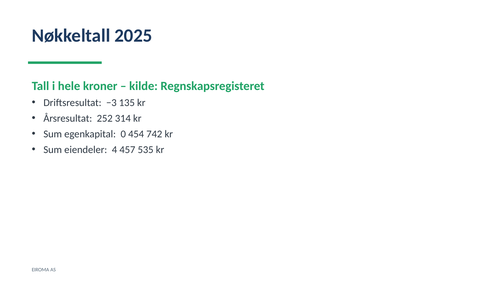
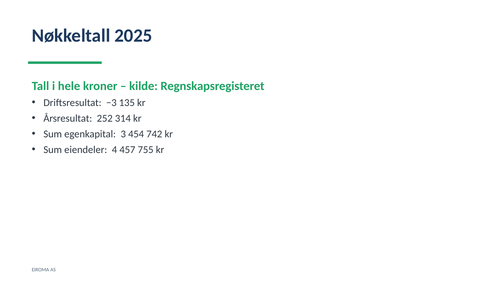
0: 0 -> 3
535: 535 -> 755
